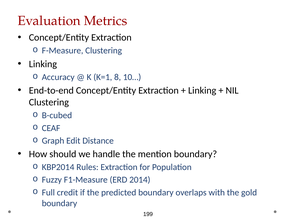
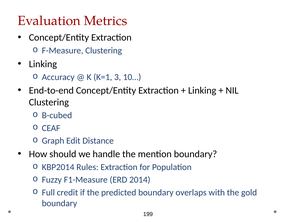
8: 8 -> 3
